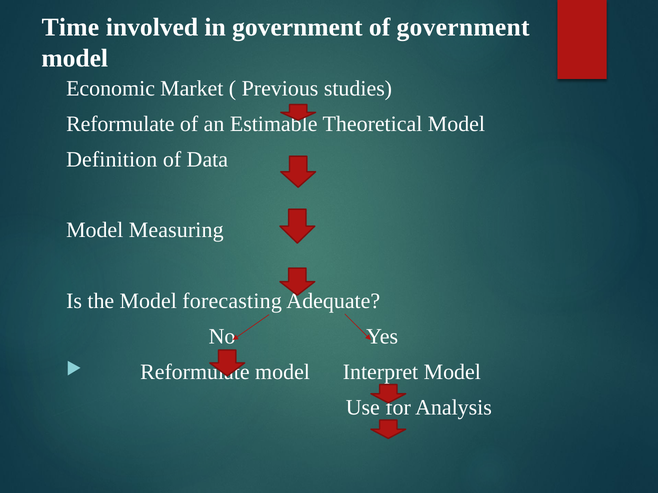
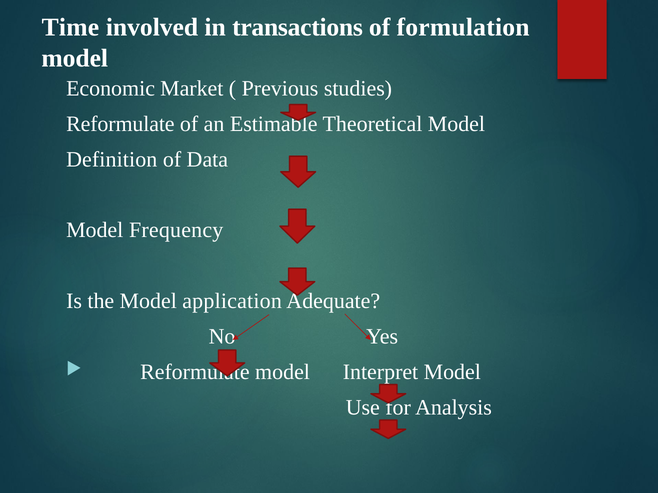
in government: government -> transactions
of government: government -> formulation
Measuring: Measuring -> Frequency
forecasting: forecasting -> application
